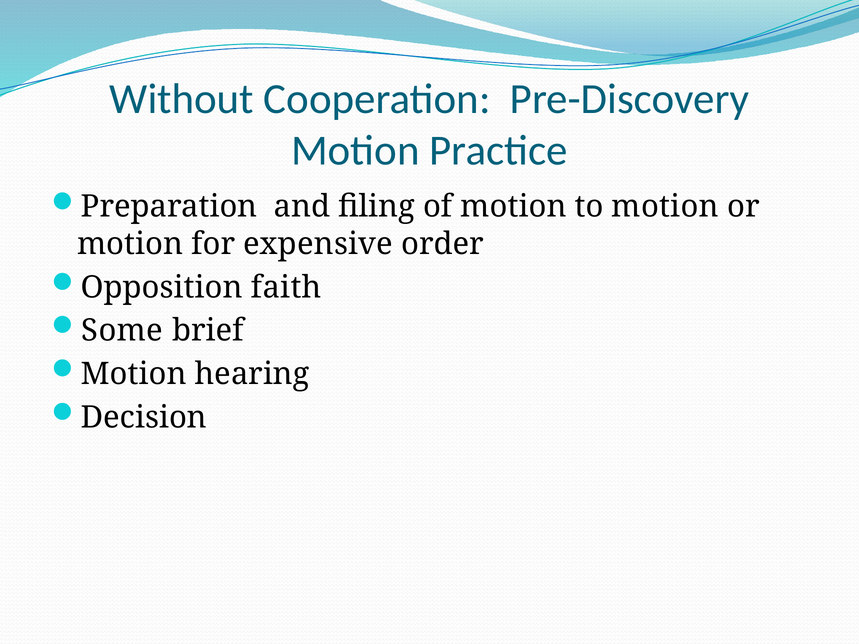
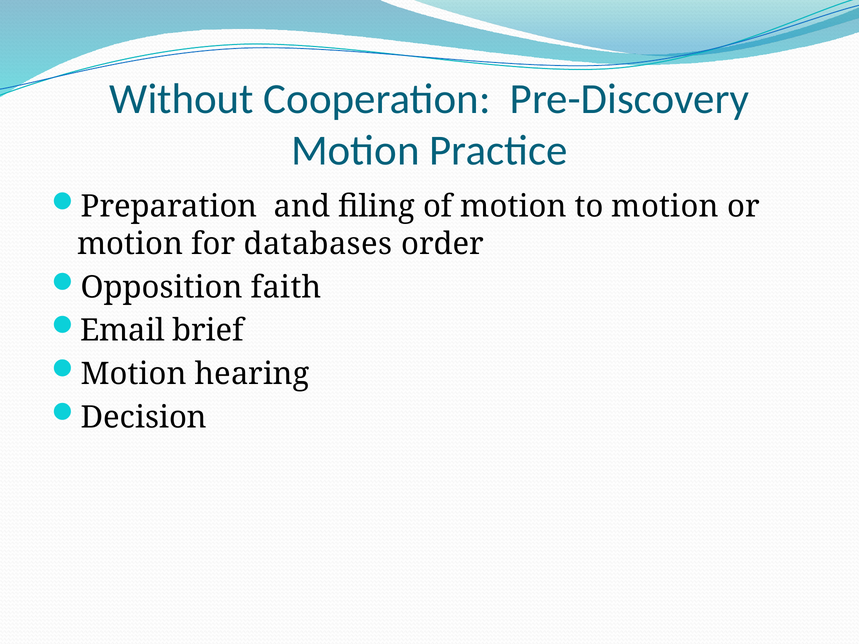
expensive: expensive -> databases
Some: Some -> Email
